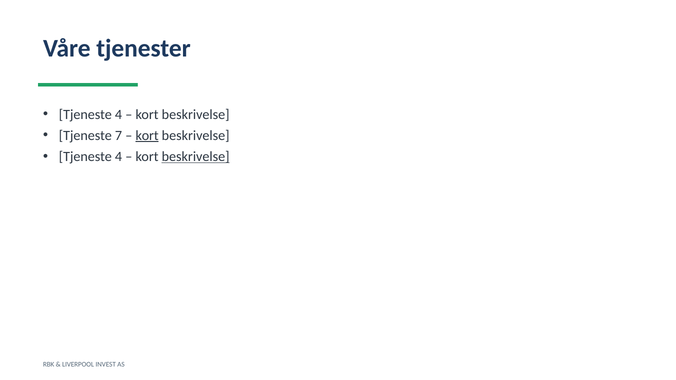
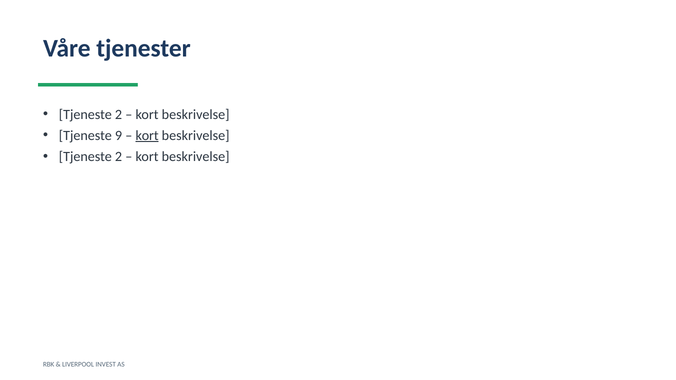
4 at (119, 114): 4 -> 2
7: 7 -> 9
4 at (119, 157): 4 -> 2
beskrivelse at (196, 157) underline: present -> none
